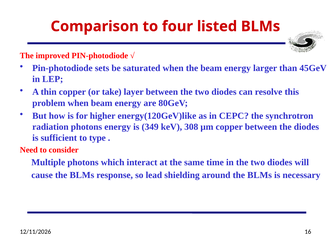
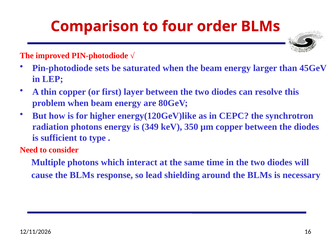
listed: listed -> order
take: take -> first
308: 308 -> 350
